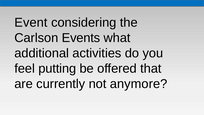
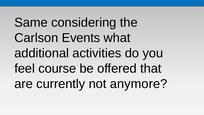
Event: Event -> Same
putting: putting -> course
